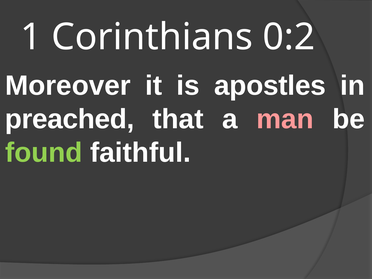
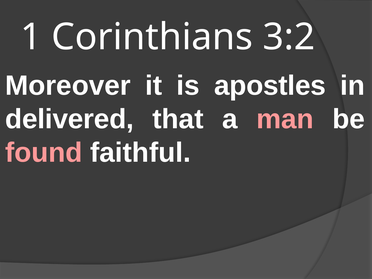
0:2: 0:2 -> 3:2
preached: preached -> delivered
found colour: light green -> pink
